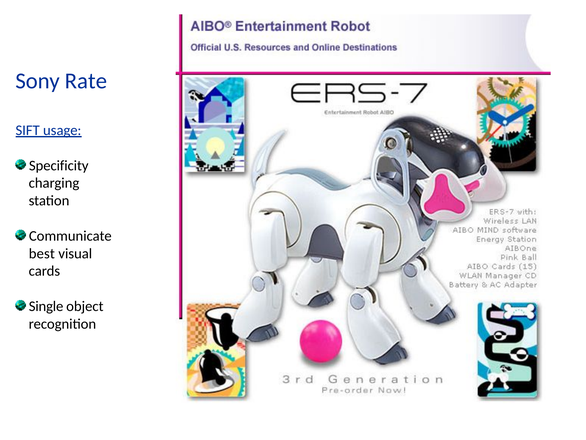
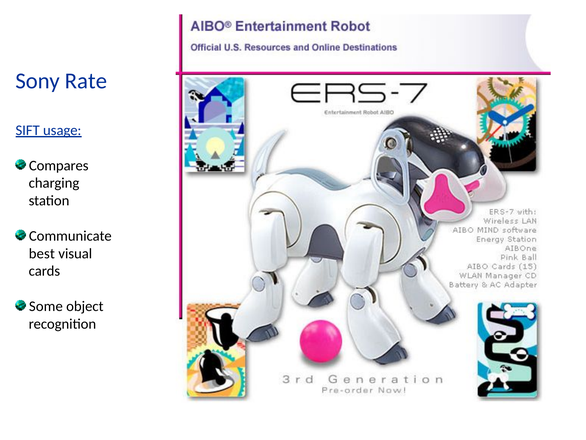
Specificity: Specificity -> Compares
Single: Single -> Some
